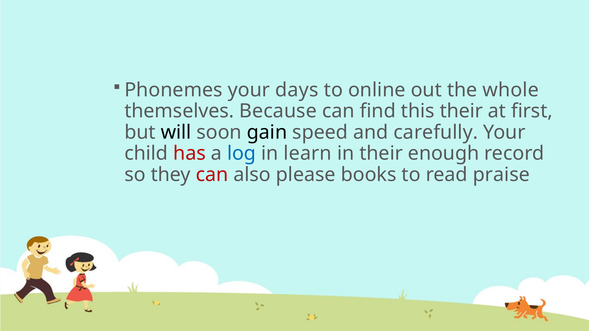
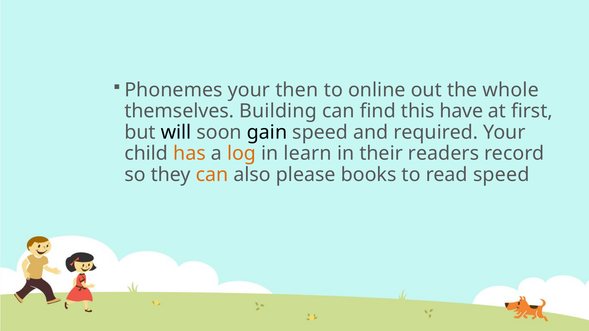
days: days -> then
Because: Because -> Building
this their: their -> have
carefully: carefully -> required
has colour: red -> orange
log colour: blue -> orange
enough: enough -> readers
can at (212, 175) colour: red -> orange
read praise: praise -> speed
